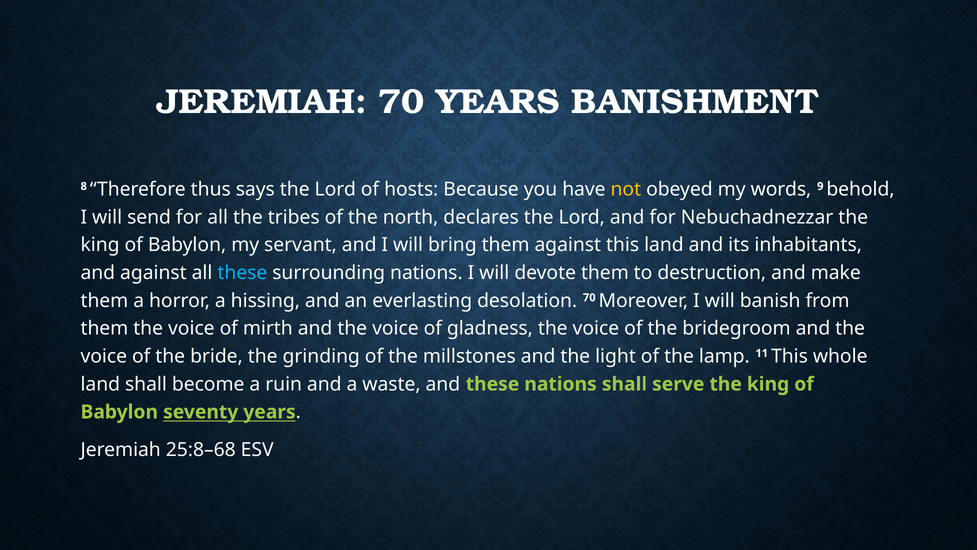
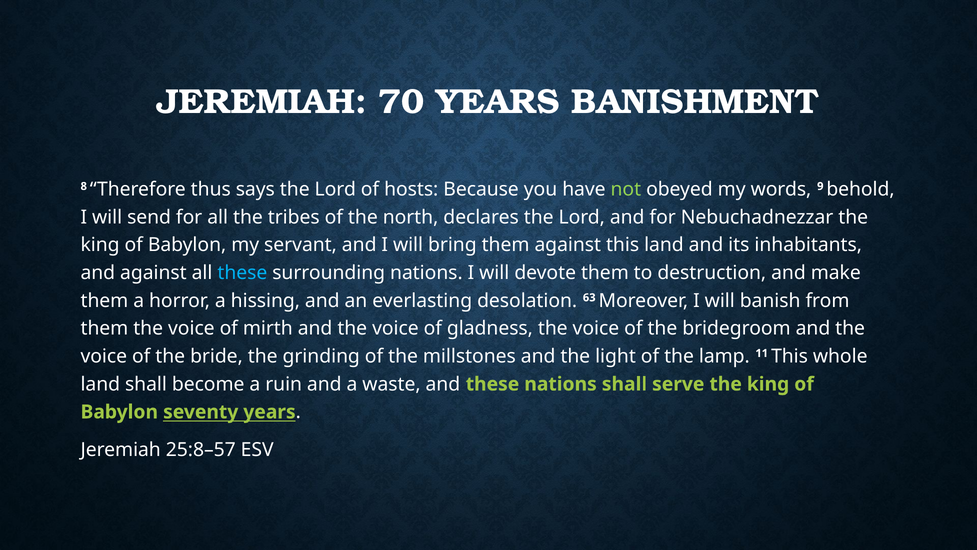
not colour: yellow -> light green
desolation 70: 70 -> 63
25:8–68: 25:8–68 -> 25:8–57
